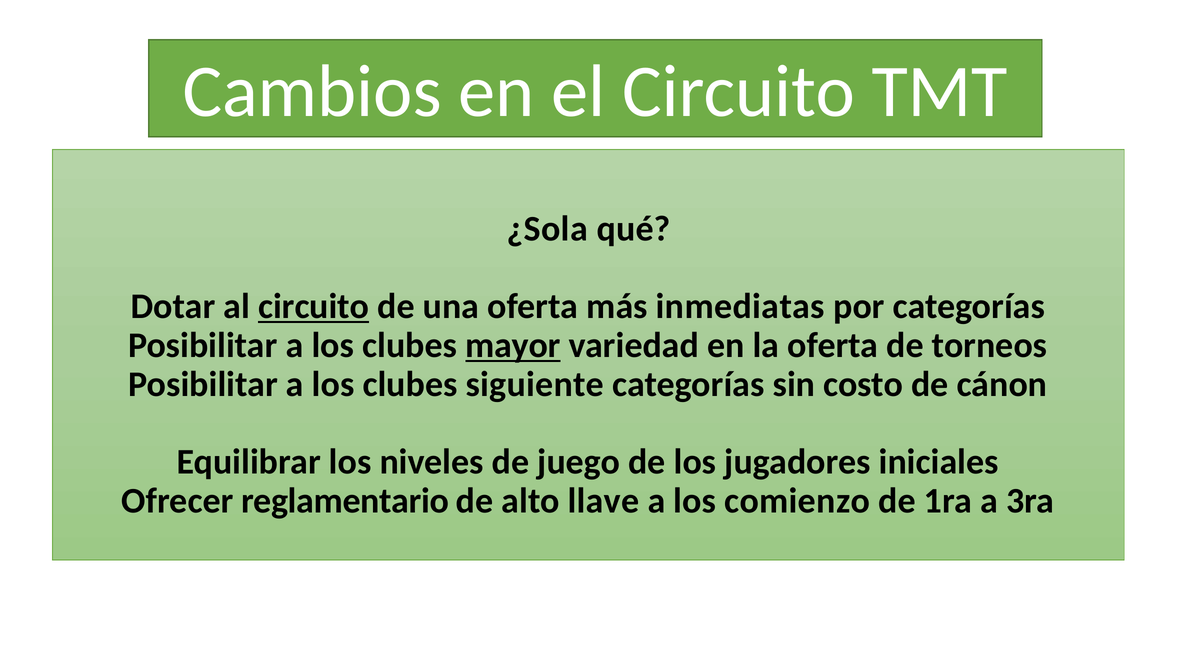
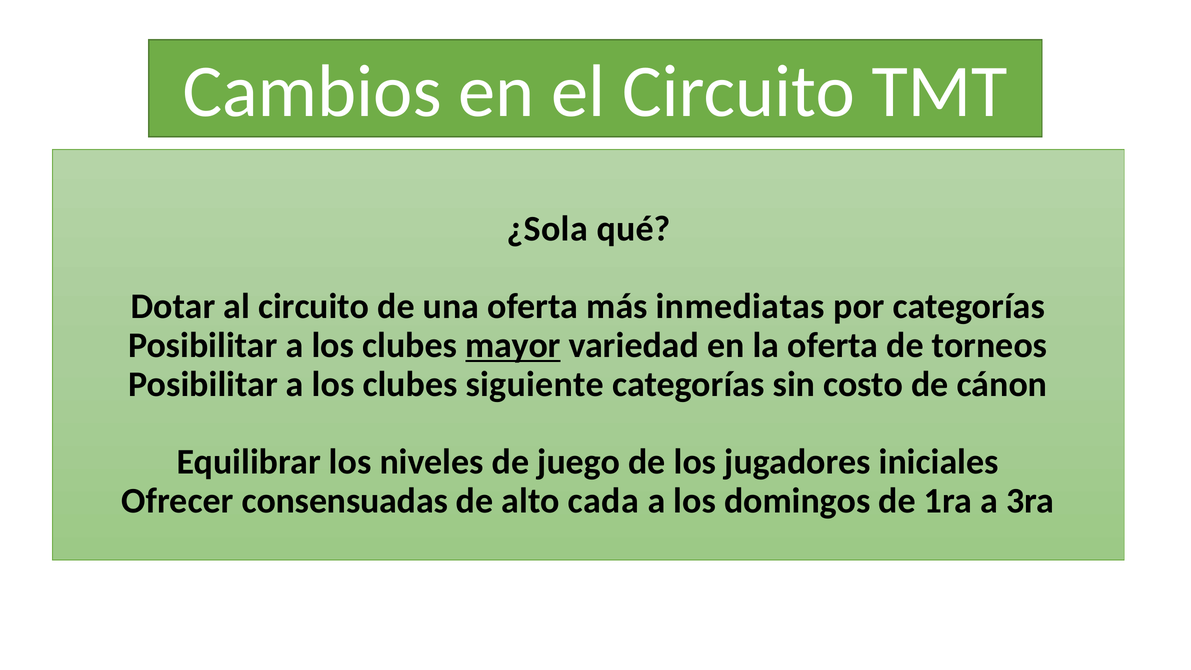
circuito at (314, 306) underline: present -> none
reglamentario: reglamentario -> consensuadas
llave: llave -> cada
comienzo: comienzo -> domingos
